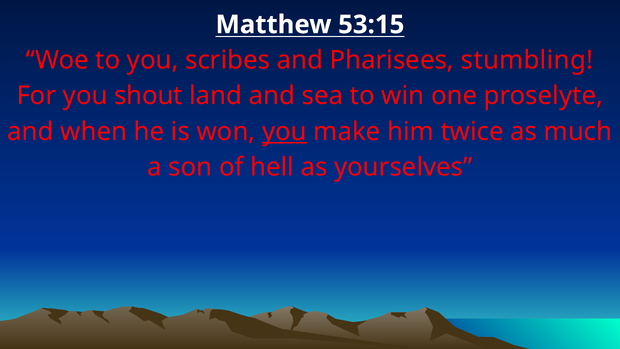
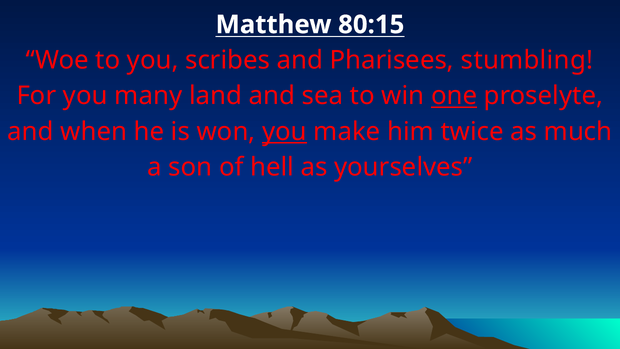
53:15: 53:15 -> 80:15
shout: shout -> many
one underline: none -> present
